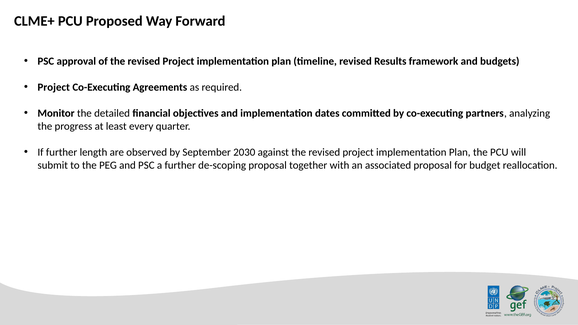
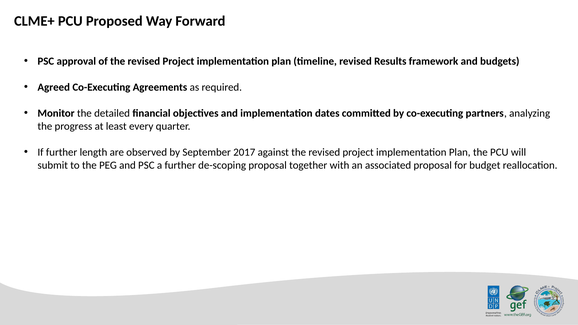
Project at (54, 87): Project -> Agreed
2030: 2030 -> 2017
